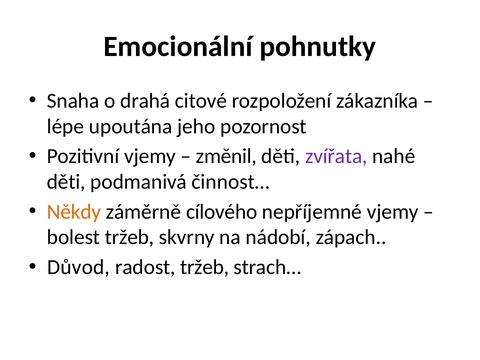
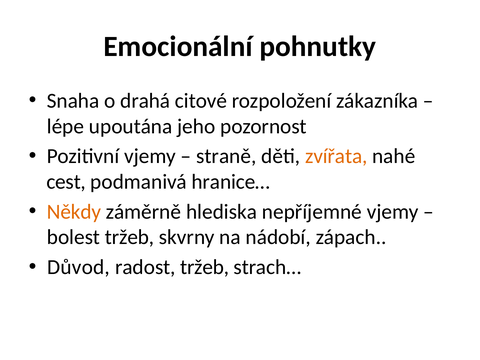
změnil: změnil -> straně
zvířata colour: purple -> orange
děti at (66, 182): děti -> cest
činnost…: činnost… -> hranice…
cílového: cílového -> hlediska
